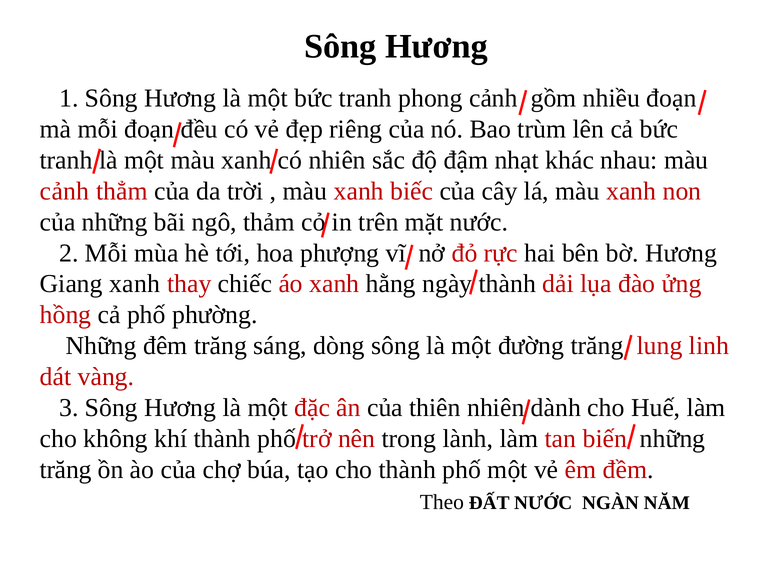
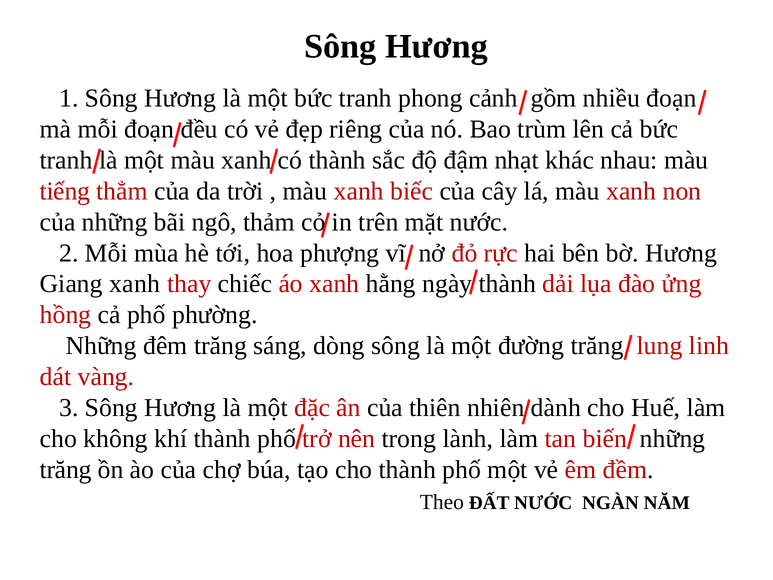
có nhiên: nhiên -> thành
cảnh at (65, 191): cảnh -> tiếng
